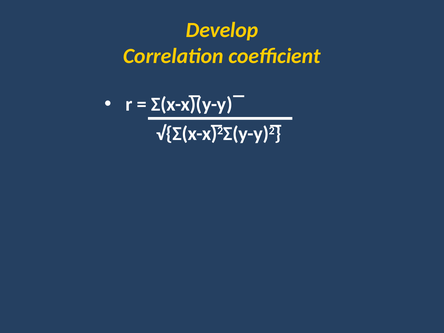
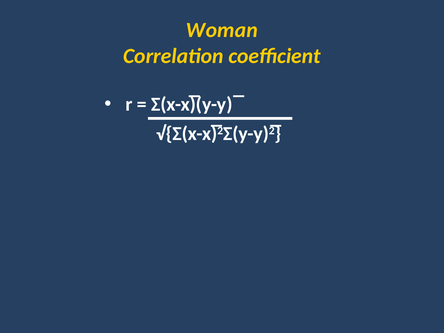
Develop: Develop -> Woman
